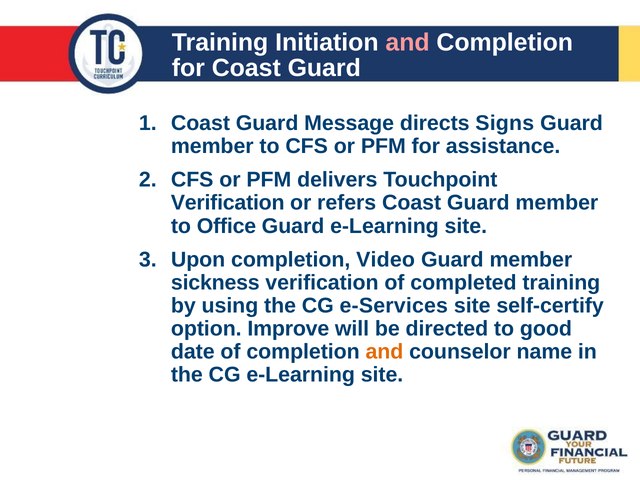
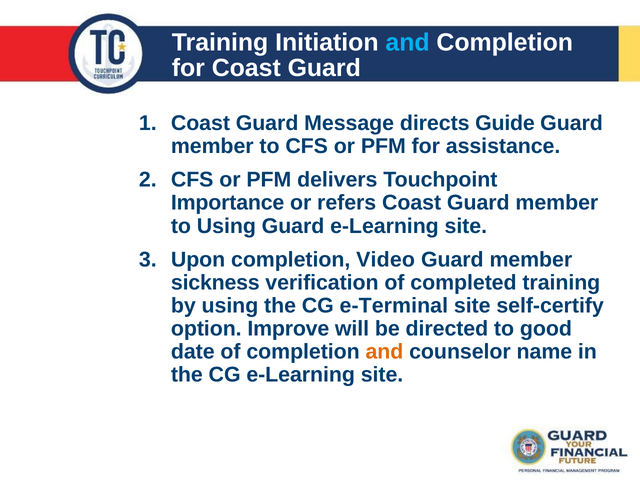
and at (408, 43) colour: pink -> light blue
Signs: Signs -> Guide
Verification at (228, 203): Verification -> Importance
to Office: Office -> Using
e-Services: e-Services -> e-Terminal
